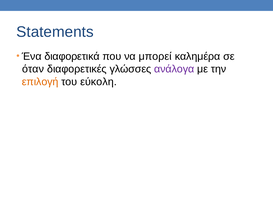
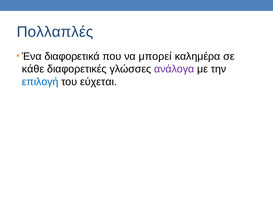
Statements: Statements -> Πολλαπλές
όταν: όταν -> κάθε
επιλογή colour: orange -> blue
εύκολη: εύκολη -> εύχεται
